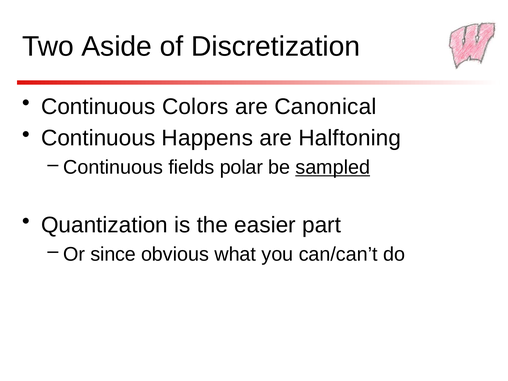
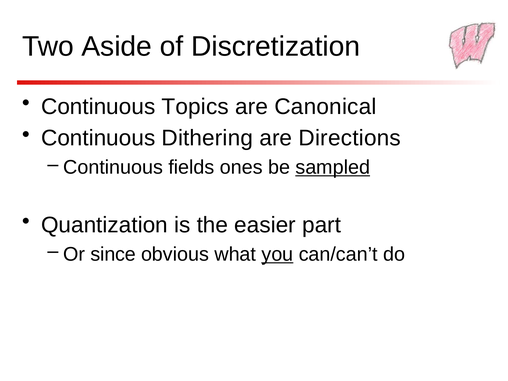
Colors: Colors -> Topics
Happens: Happens -> Dithering
Halftoning: Halftoning -> Directions
polar: polar -> ones
you underline: none -> present
